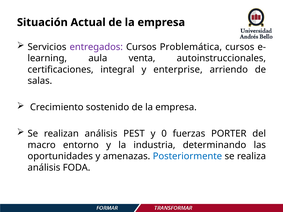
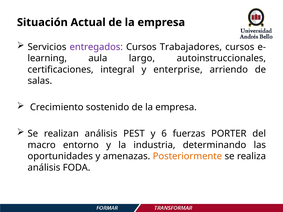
Problemática: Problemática -> Trabajadores
venta: venta -> largo
0: 0 -> 6
Posteriormente colour: blue -> orange
